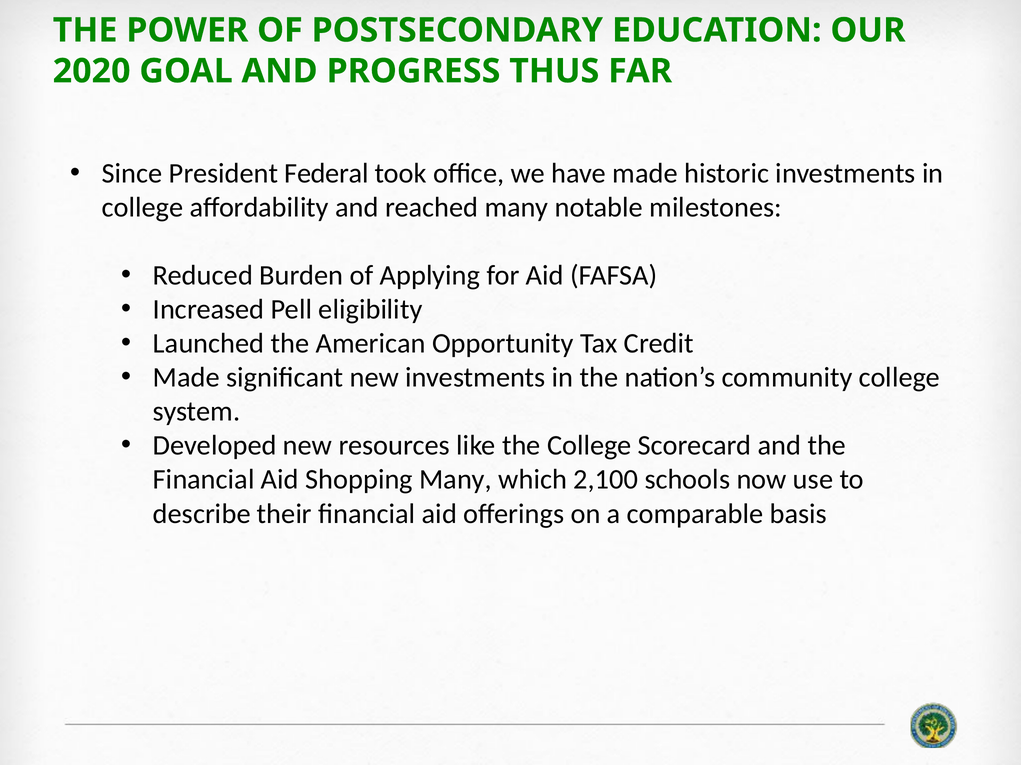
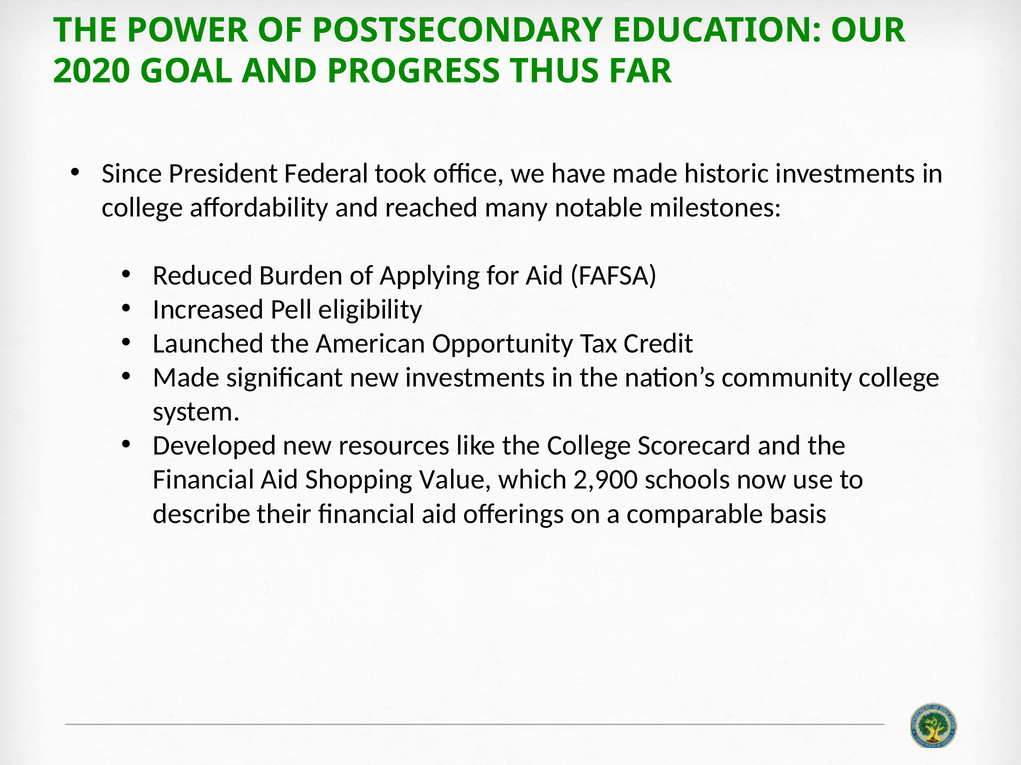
Shopping Many: Many -> Value
2,100: 2,100 -> 2,900
